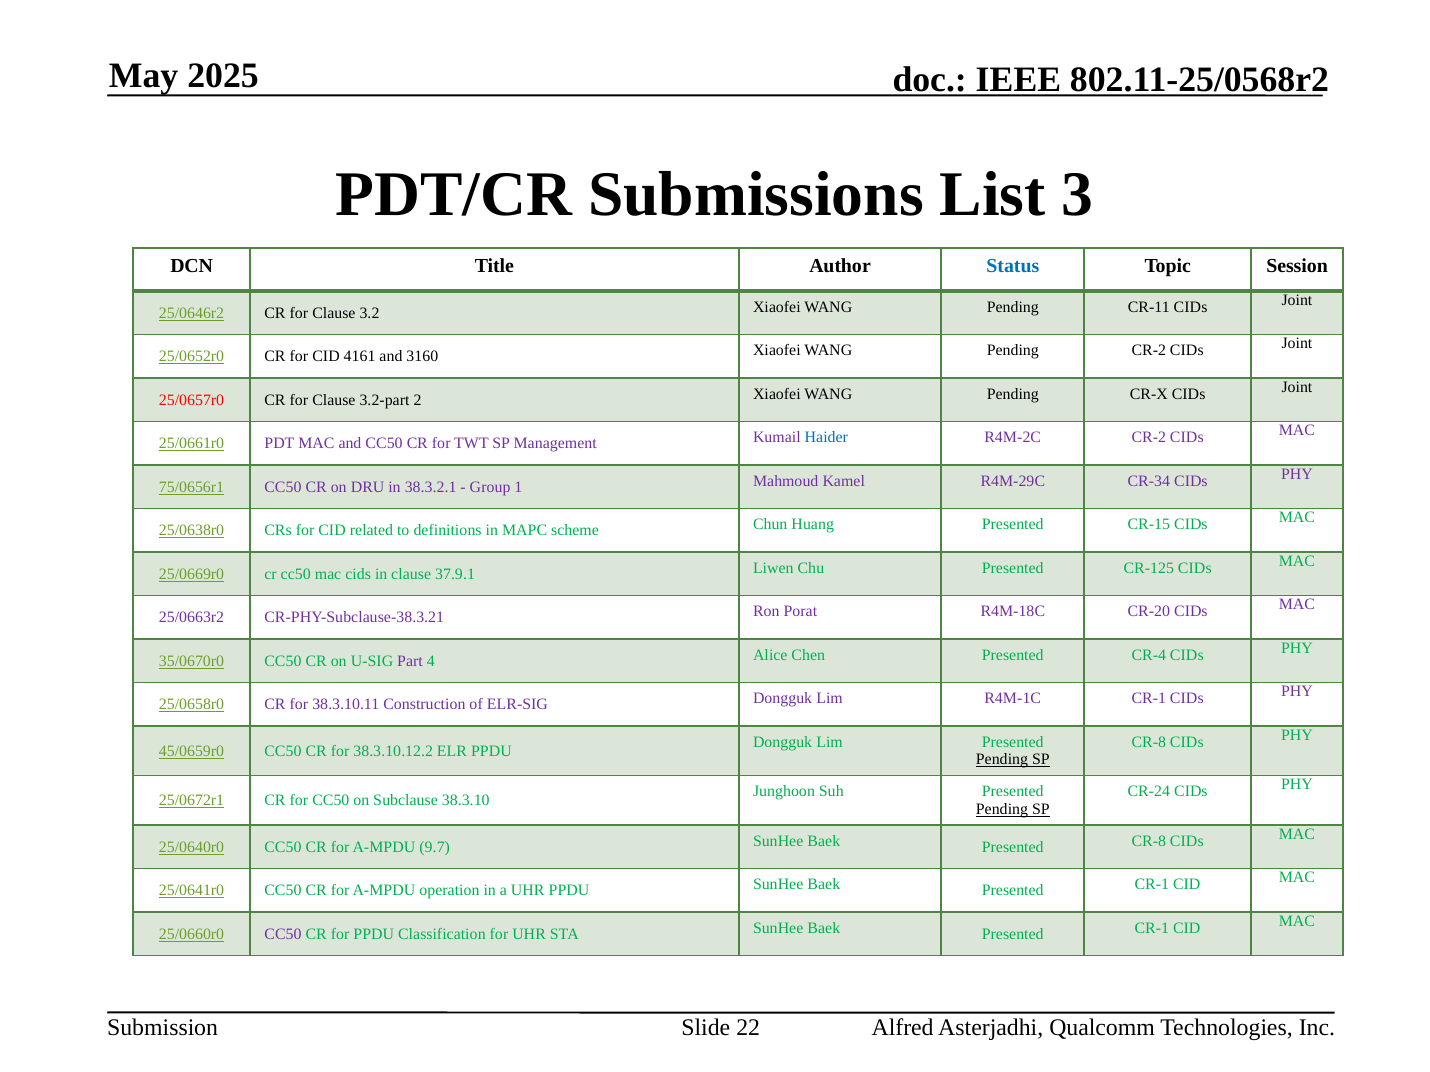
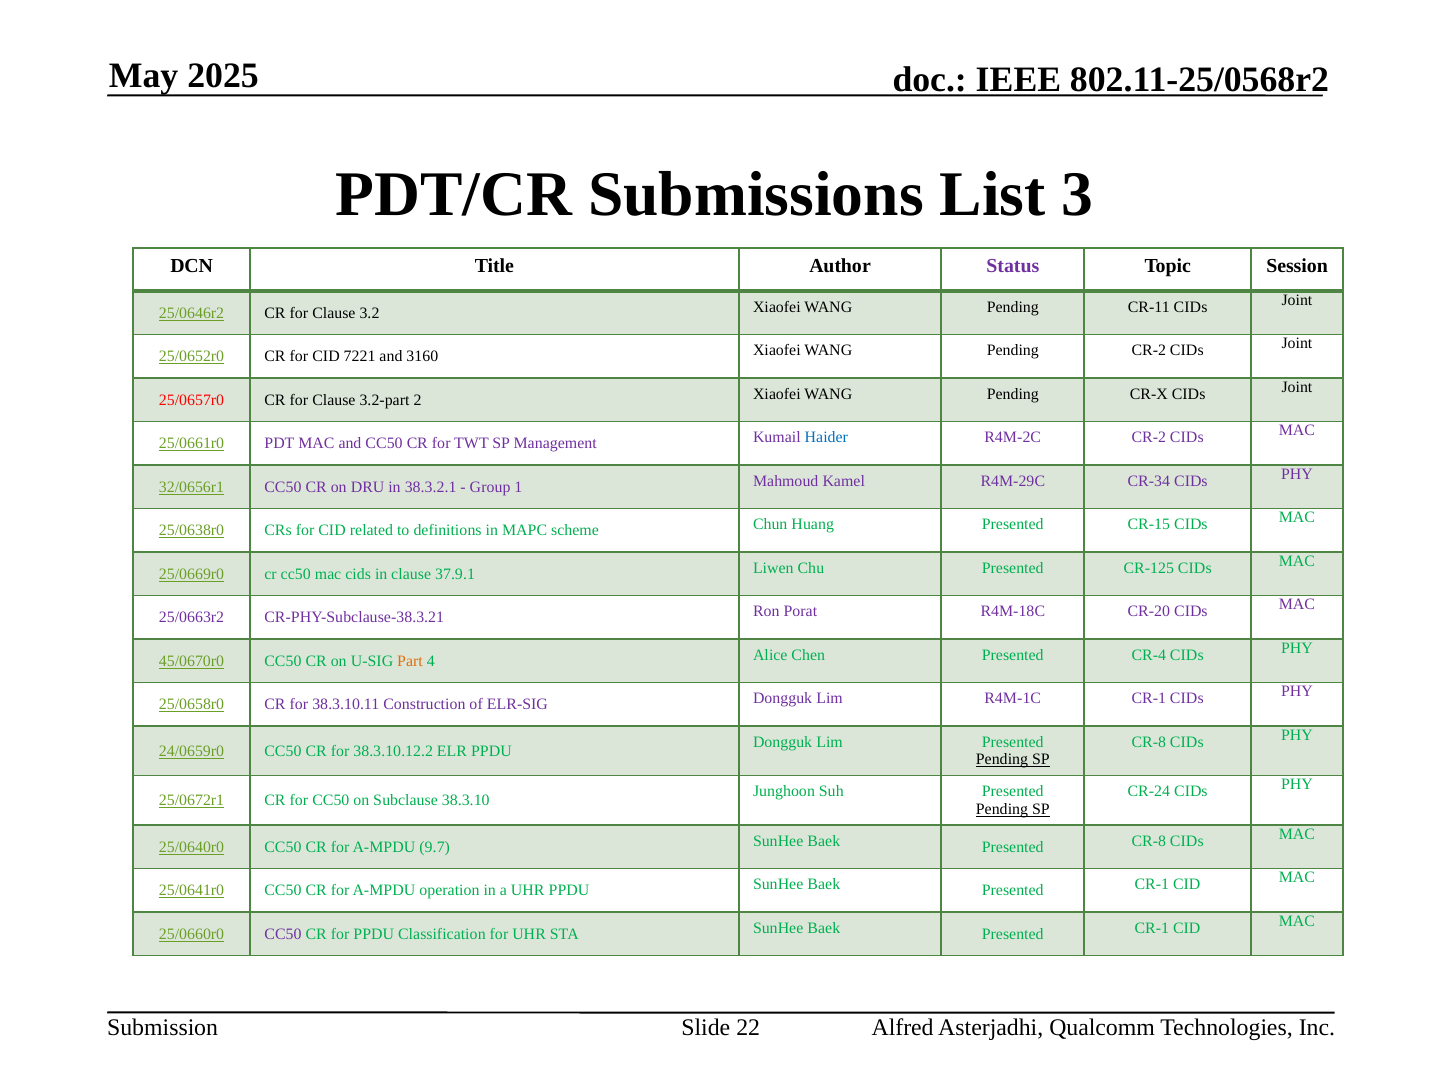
Status colour: blue -> purple
4161: 4161 -> 7221
75/0656r1: 75/0656r1 -> 32/0656r1
35/0670r0: 35/0670r0 -> 45/0670r0
Part colour: purple -> orange
45/0659r0: 45/0659r0 -> 24/0659r0
